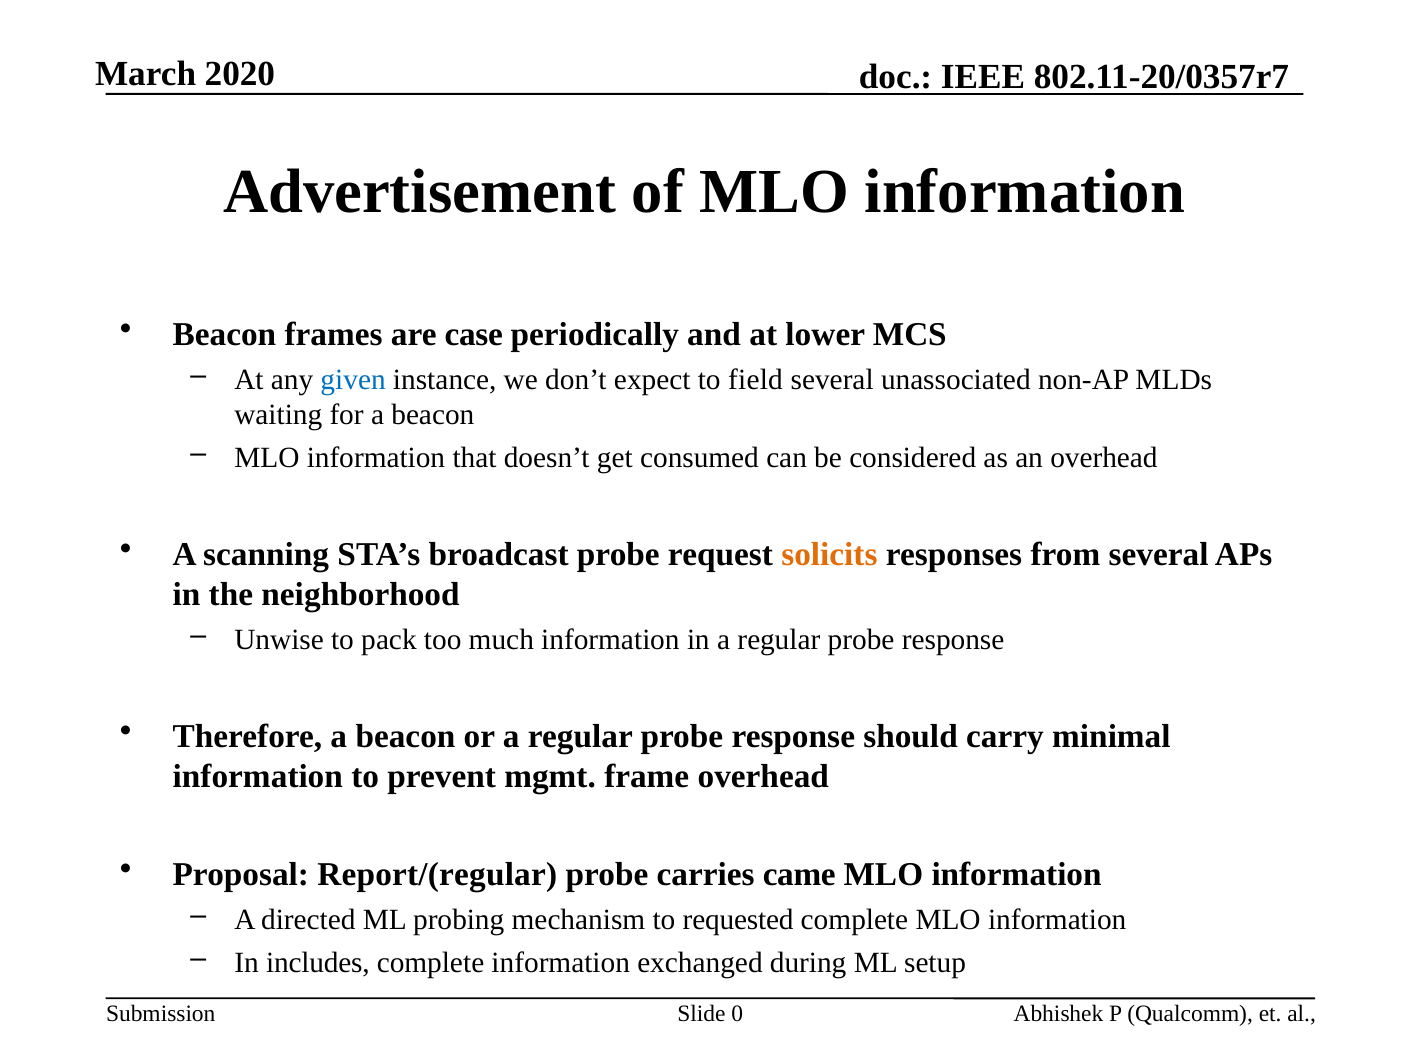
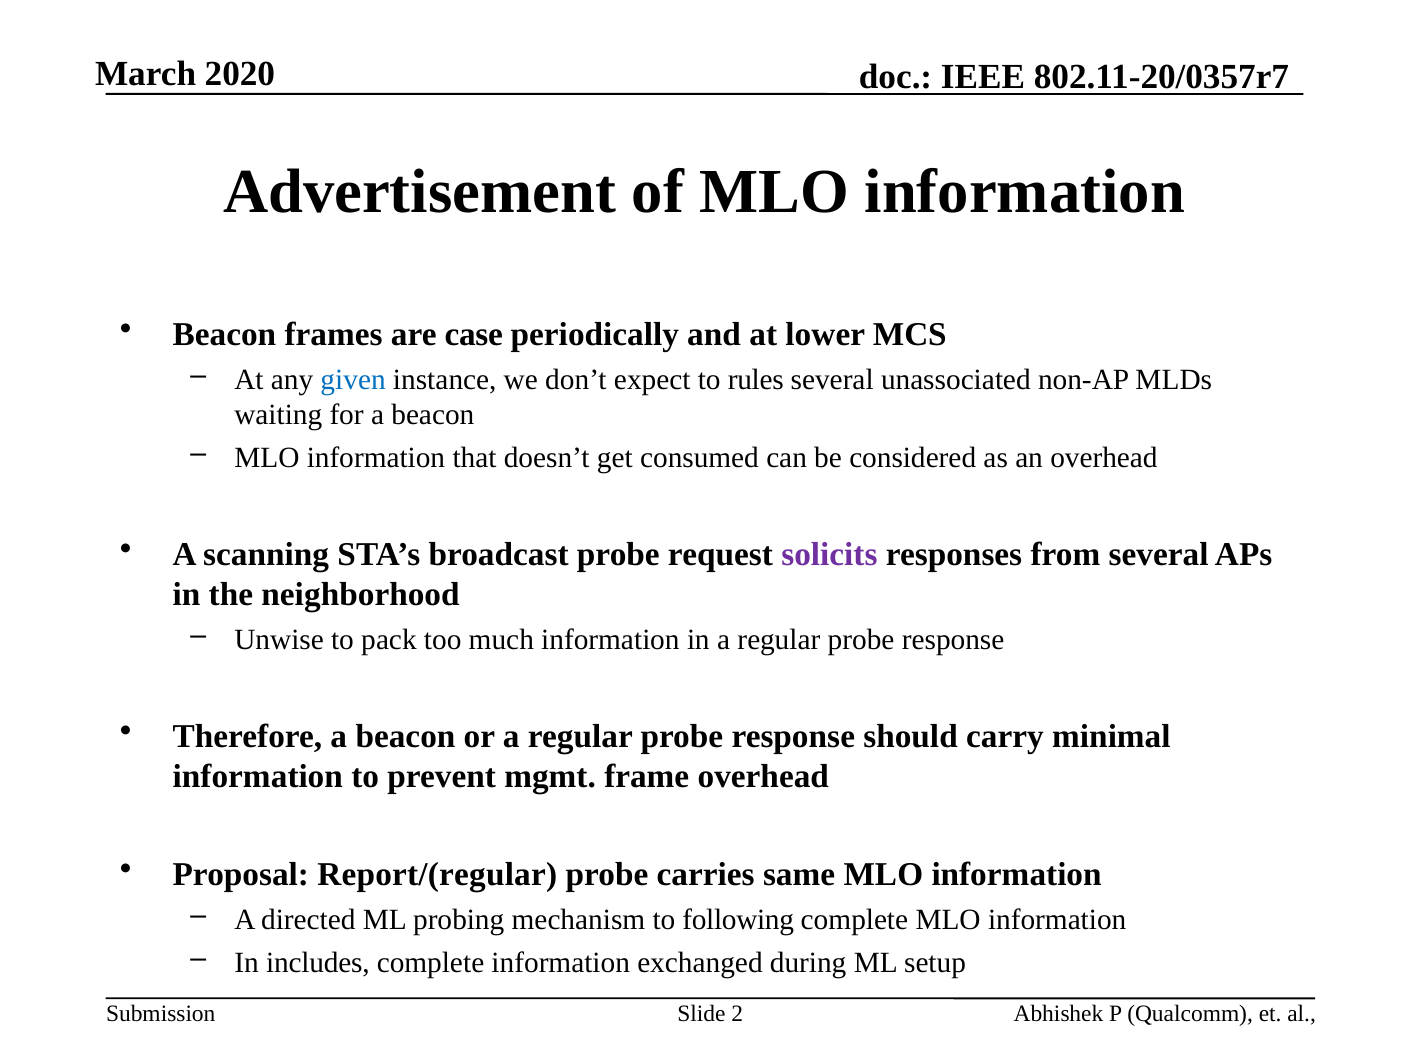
field: field -> rules
solicits colour: orange -> purple
came: came -> same
requested: requested -> following
0: 0 -> 2
